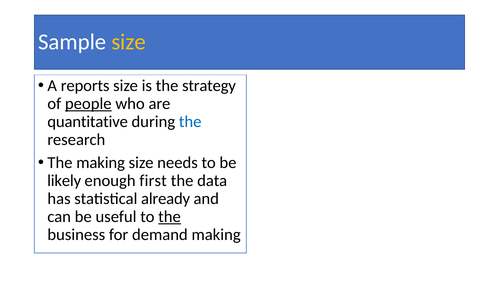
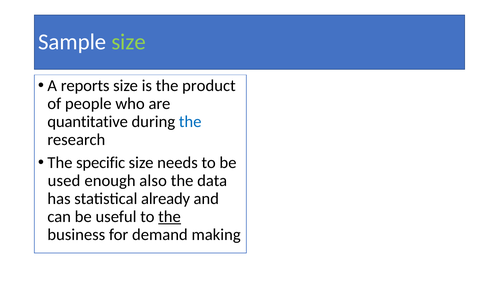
size at (129, 42) colour: yellow -> light green
strategy: strategy -> product
people underline: present -> none
The making: making -> specific
likely: likely -> used
first: first -> also
